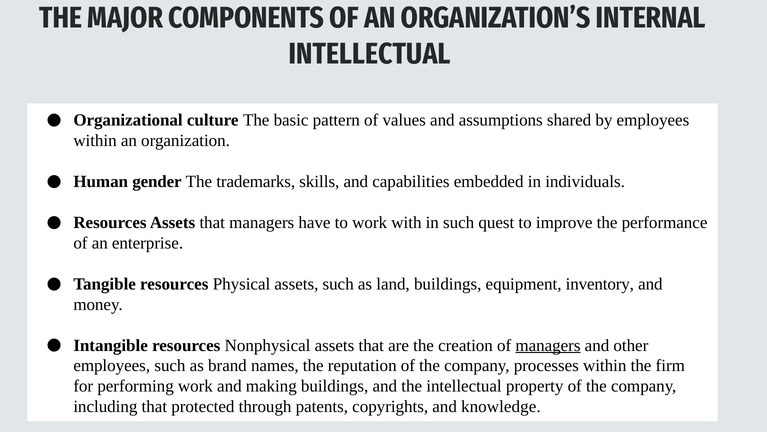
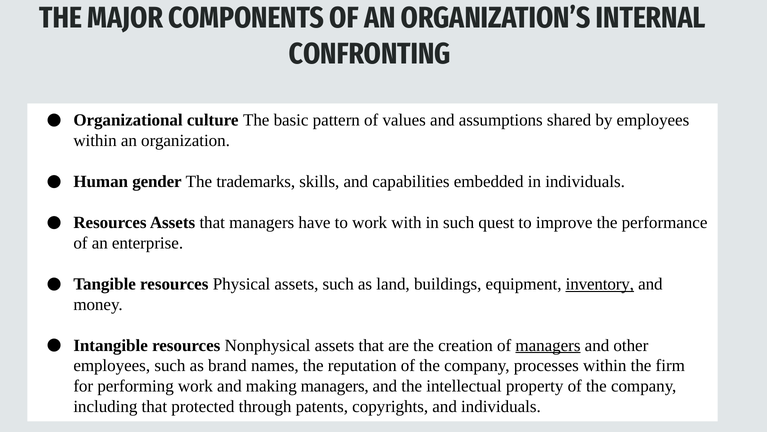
INTELLECTUAL at (370, 54): INTELLECTUAL -> CONFRONTING
inventory underline: none -> present
making buildings: buildings -> managers
and knowledge: knowledge -> individuals
